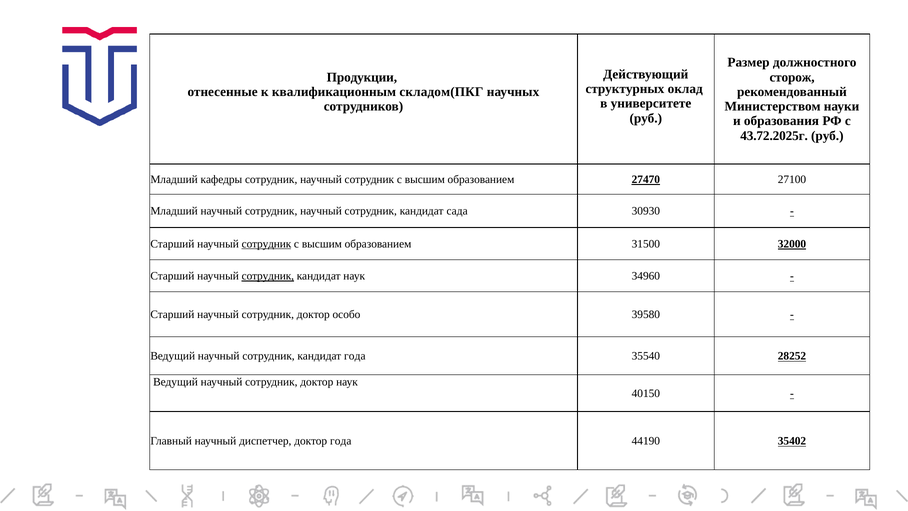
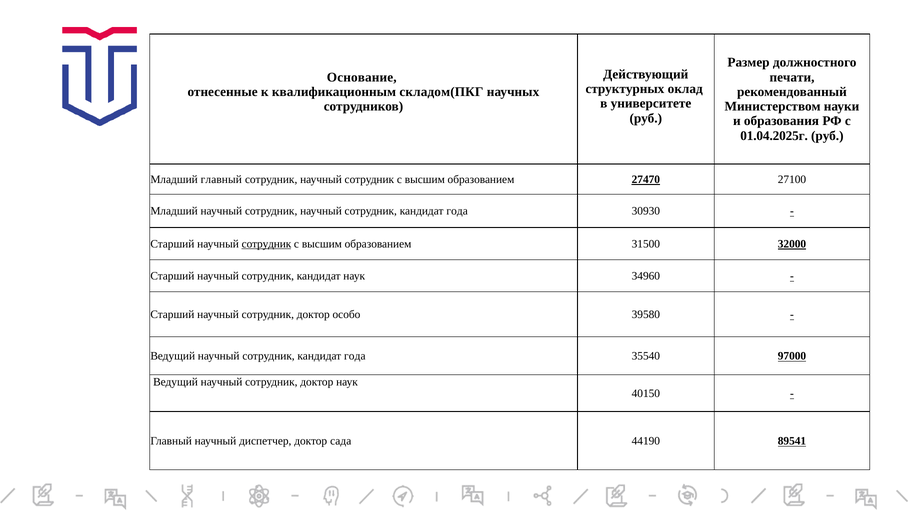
сторож: сторож -> печати
Продукции: Продукции -> Основание
43.72.2025г: 43.72.2025г -> 01.04.2025г
Младший кафедры: кафедры -> главный
сада at (457, 211): сада -> года
сотрудник at (268, 276) underline: present -> none
28252: 28252 -> 97000
доктор года: года -> сада
35402: 35402 -> 89541
